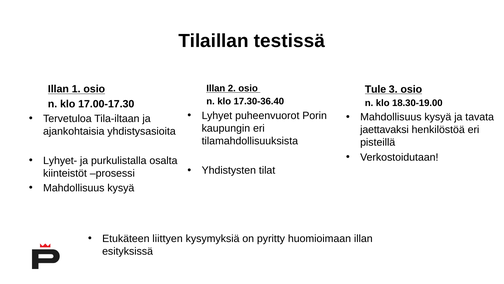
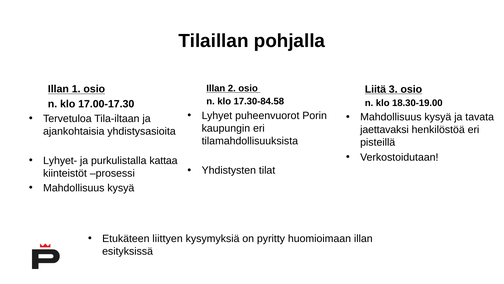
testissä: testissä -> pohjalla
Tule: Tule -> Liitä
17.30-36.40: 17.30-36.40 -> 17.30-84.58
osalta: osalta -> kattaa
